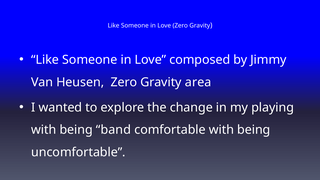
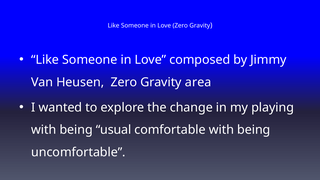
band: band -> usual
